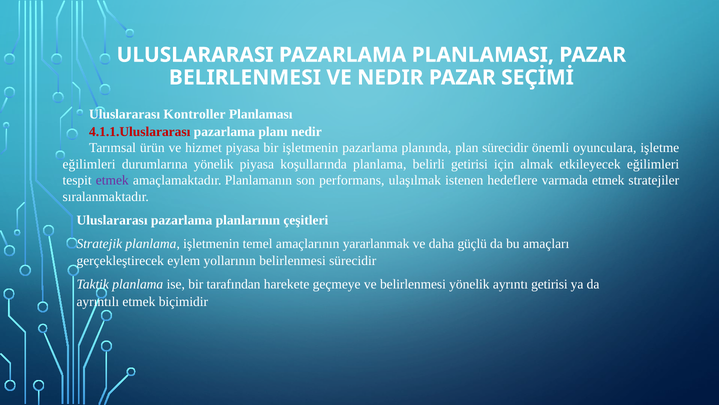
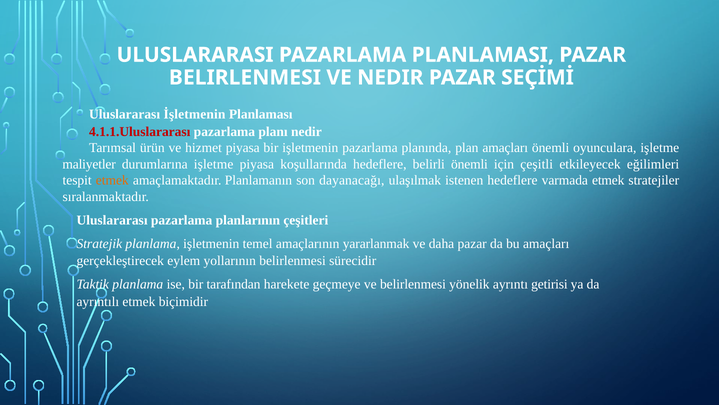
Kontroller: Kontroller -> İşletmenin
plan sürecidir: sürecidir -> amaçları
eğilimleri at (89, 164): eğilimleri -> maliyetler
durumlarına yönelik: yönelik -> işletme
koşullarında planlama: planlama -> hedeflere
belirli getirisi: getirisi -> önemli
almak: almak -> çeşitli
etmek at (112, 180) colour: purple -> orange
performans: performans -> dayanacağı
daha güçlü: güçlü -> pazar
